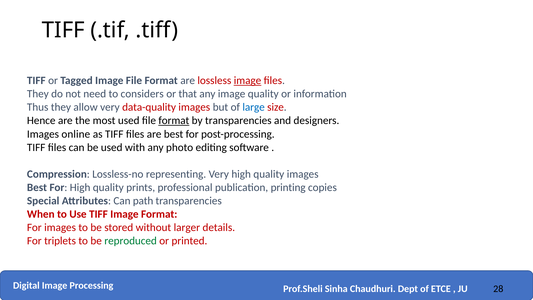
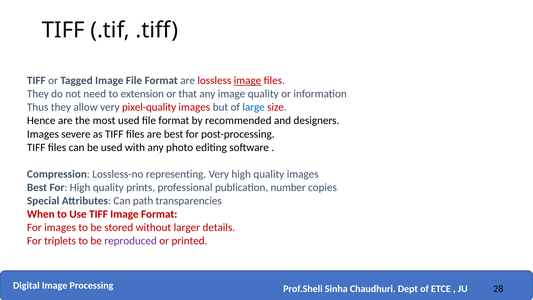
considers: considers -> extension
data-quality: data-quality -> pixel-quality
format at (174, 121) underline: present -> none
by transparencies: transparencies -> recommended
online: online -> severe
printing: printing -> number
reproduced colour: green -> purple
